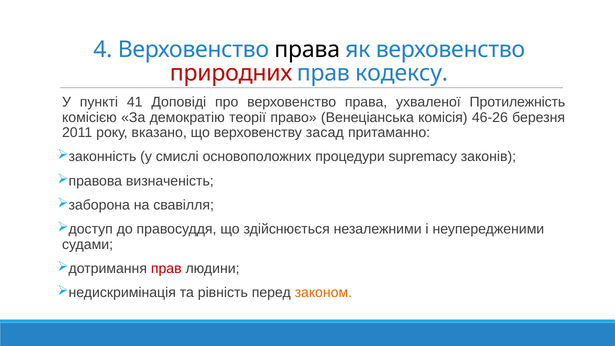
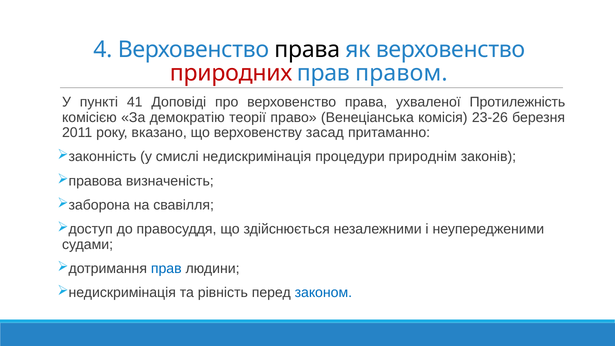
кодексу: кодексу -> правом
46-26: 46-26 -> 23-26
основоположних: основоположних -> недискримінація
supremacy: supremacy -> природнім
прав at (166, 269) colour: red -> blue
законом colour: orange -> blue
